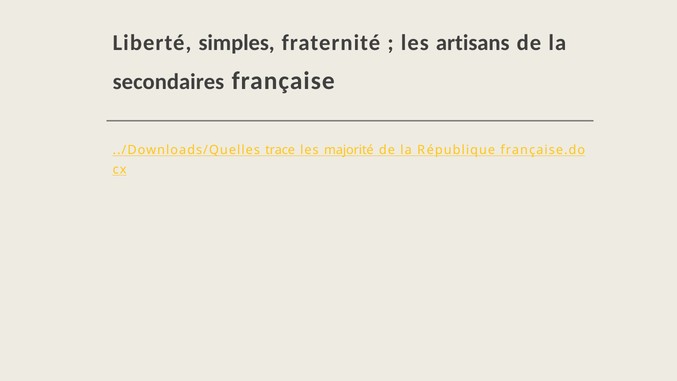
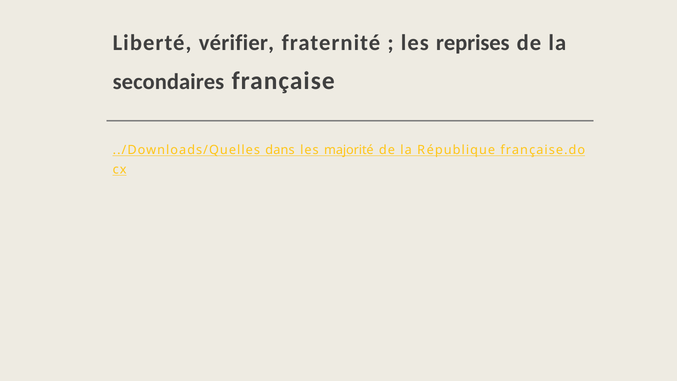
simples: simples -> vérifier
artisans: artisans -> reprises
trace: trace -> dans
